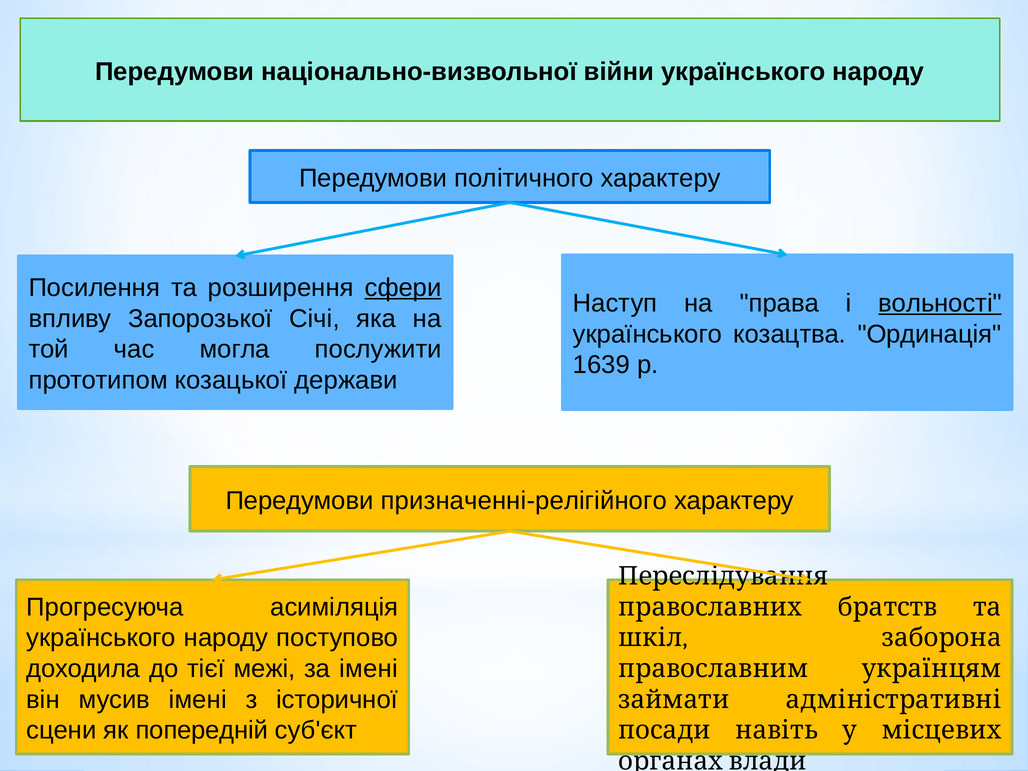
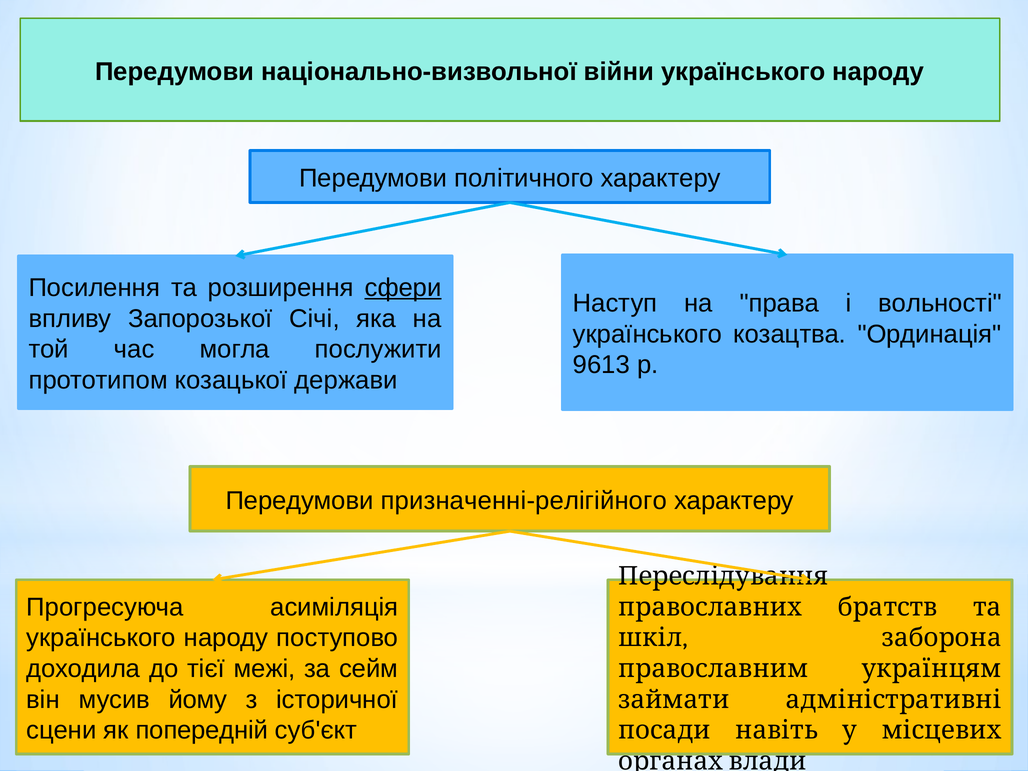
вольності underline: present -> none
1639: 1639 -> 9613
за імені: імені -> сейм
мусив імені: імені -> йому
